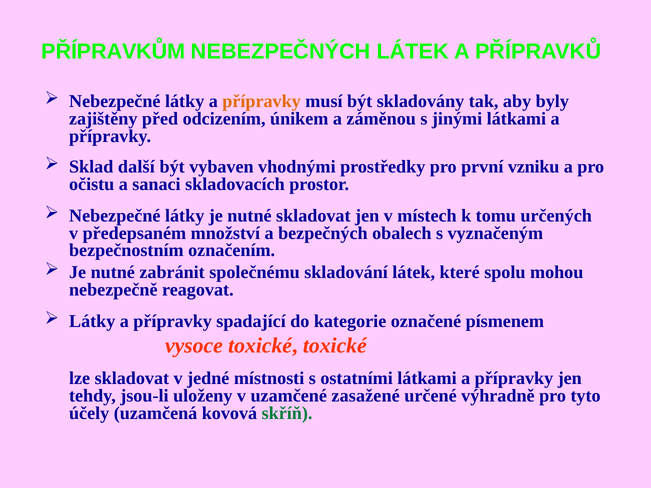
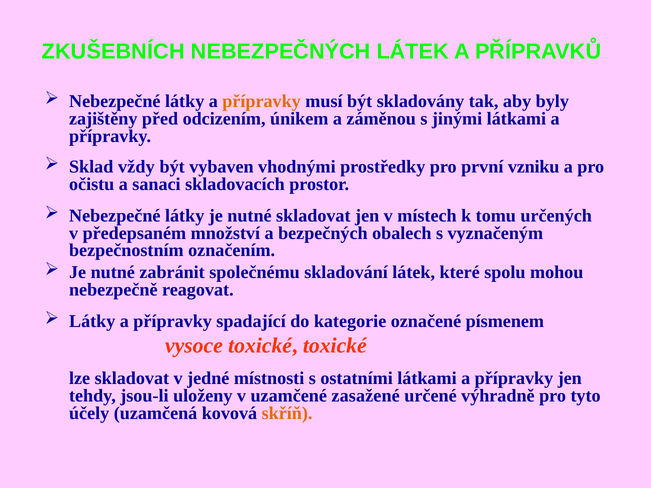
PŘÍPRAVKŮM: PŘÍPRAVKŮM -> ZKUŠEBNÍCH
další: další -> vždy
skříň colour: green -> orange
